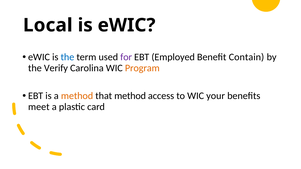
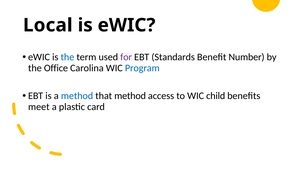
Employed: Employed -> Standards
Contain: Contain -> Number
Verify: Verify -> Office
Program colour: orange -> blue
method at (77, 96) colour: orange -> blue
your: your -> child
